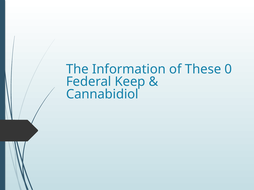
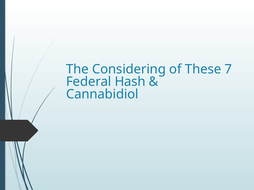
Information: Information -> Considering
0: 0 -> 7
Keep: Keep -> Hash
